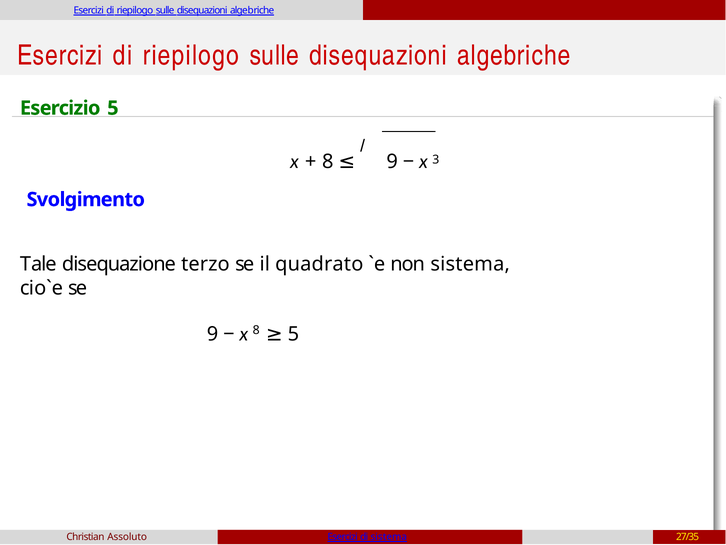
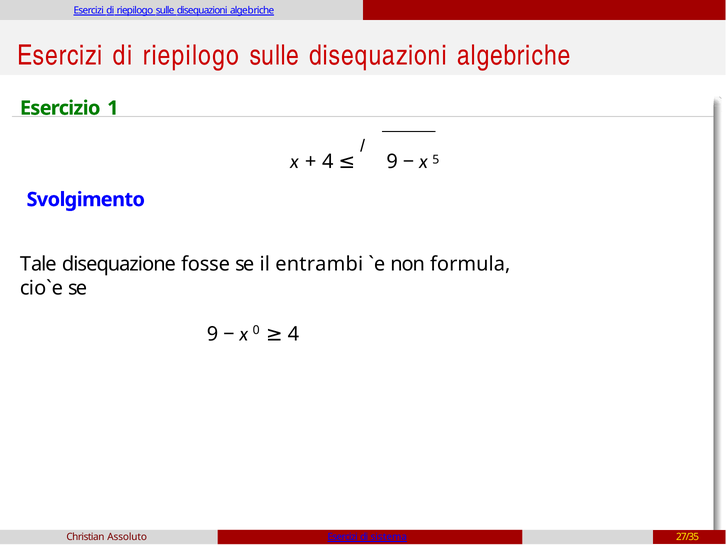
Esercizio 5: 5 -> 1
8 at (328, 162): 8 -> 4
3: 3 -> 5
terzo: terzo -> fosse
quadrato: quadrato -> entrambi
non sistema: sistema -> formula
x 8: 8 -> 0
5 at (293, 334): 5 -> 4
